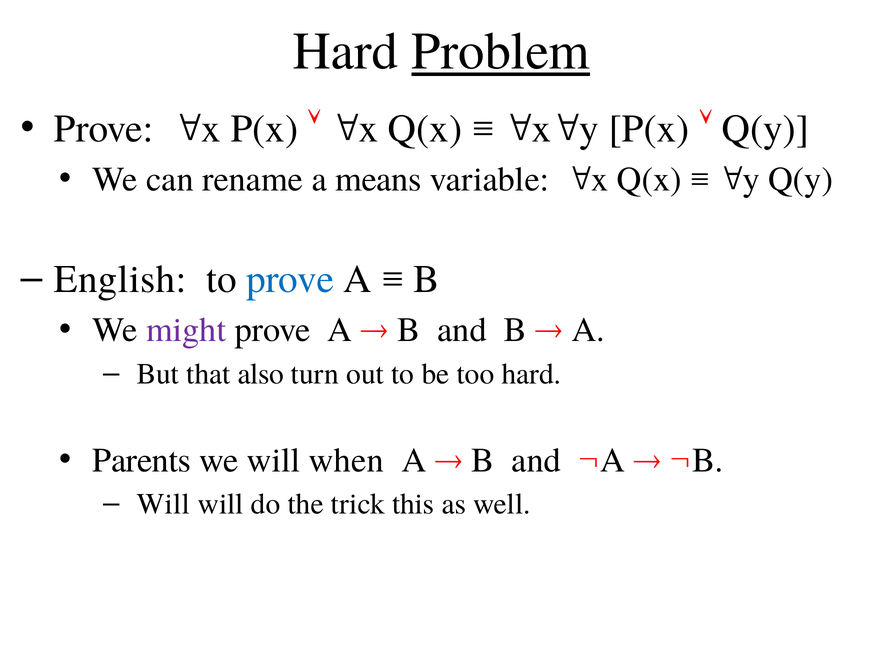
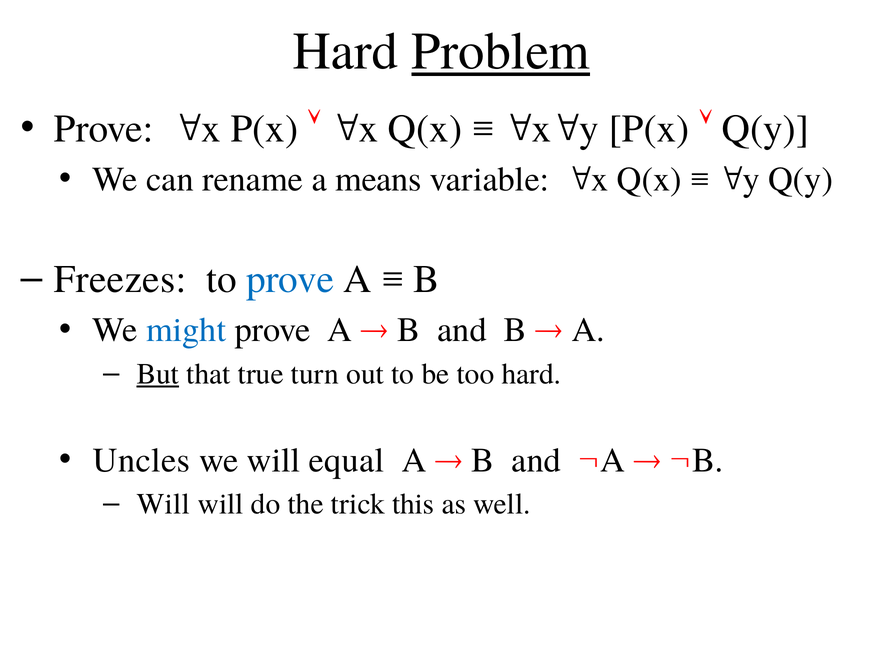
English: English -> Freezes
might colour: purple -> blue
But underline: none -> present
also: also -> true
Parents: Parents -> Uncles
when: when -> equal
